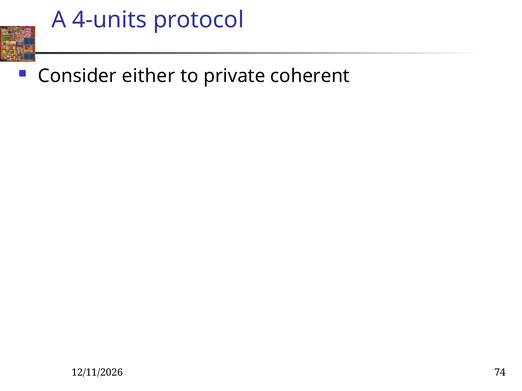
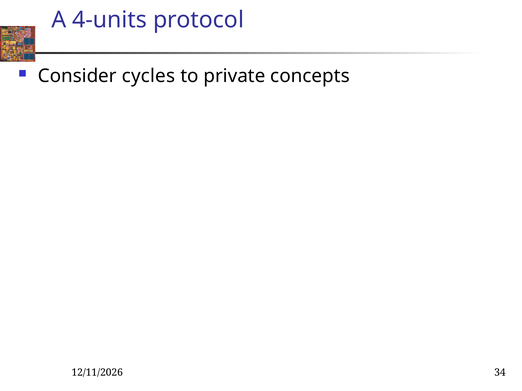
either: either -> cycles
coherent: coherent -> concepts
74: 74 -> 34
